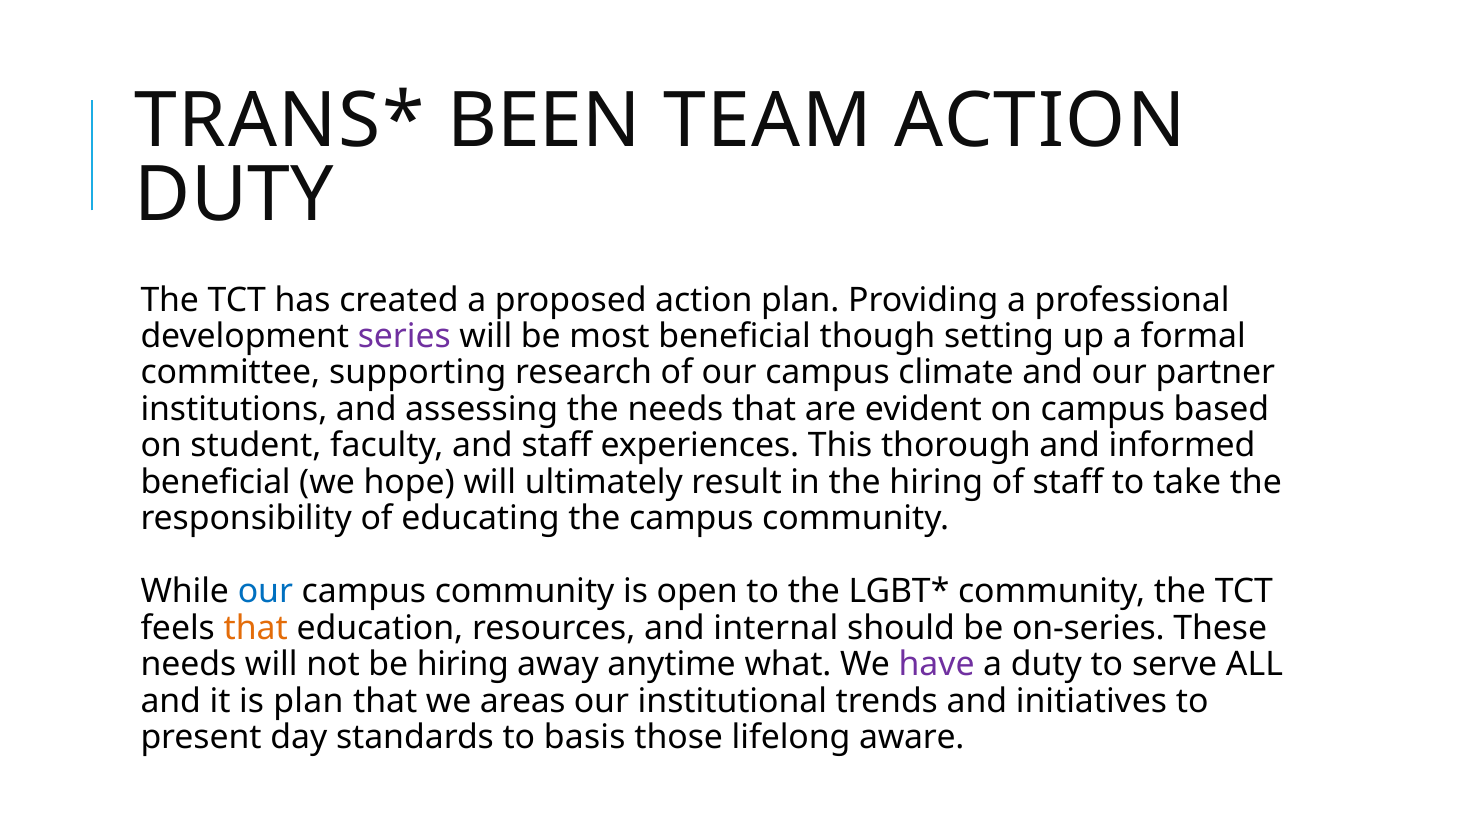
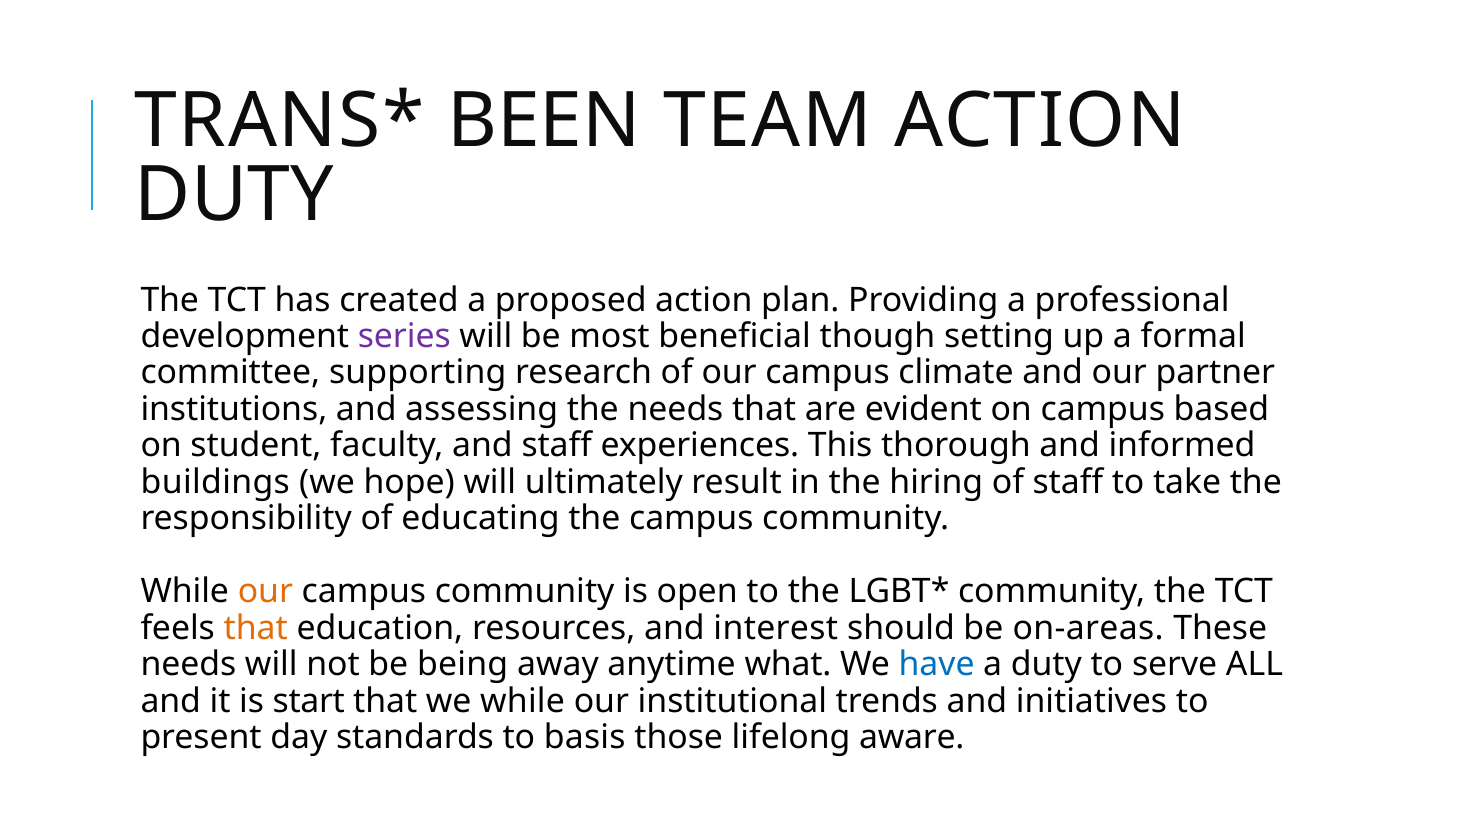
beneficial at (216, 483): beneficial -> buildings
our at (265, 592) colour: blue -> orange
internal: internal -> interest
on-series: on-series -> on-areas
be hiring: hiring -> being
have colour: purple -> blue
is plan: plan -> start
we areas: areas -> while
